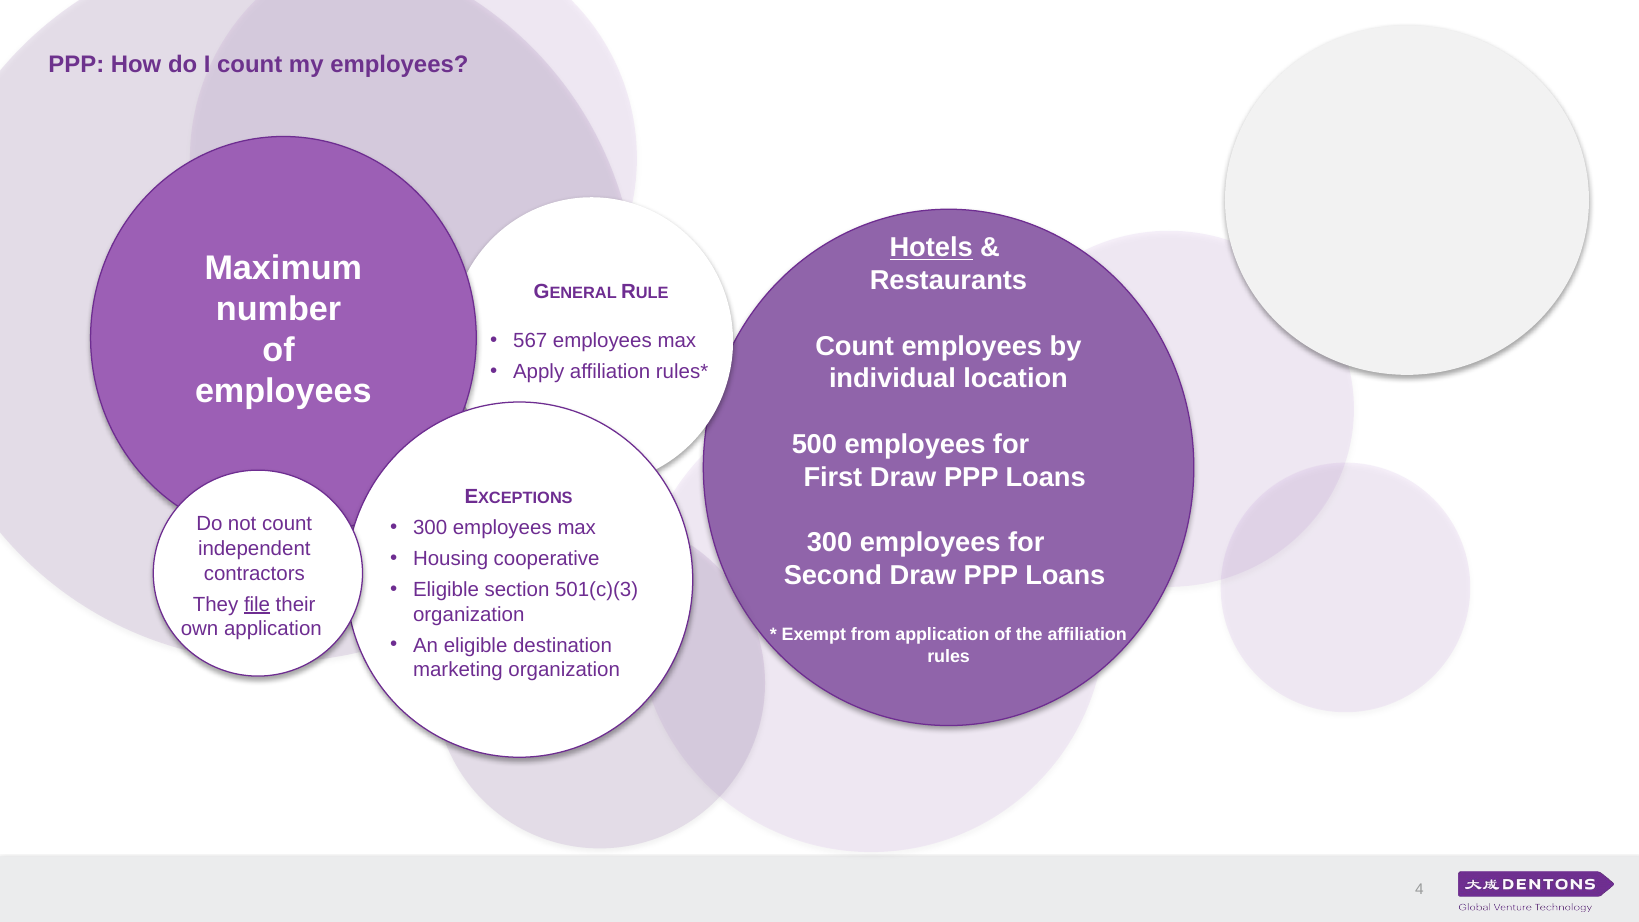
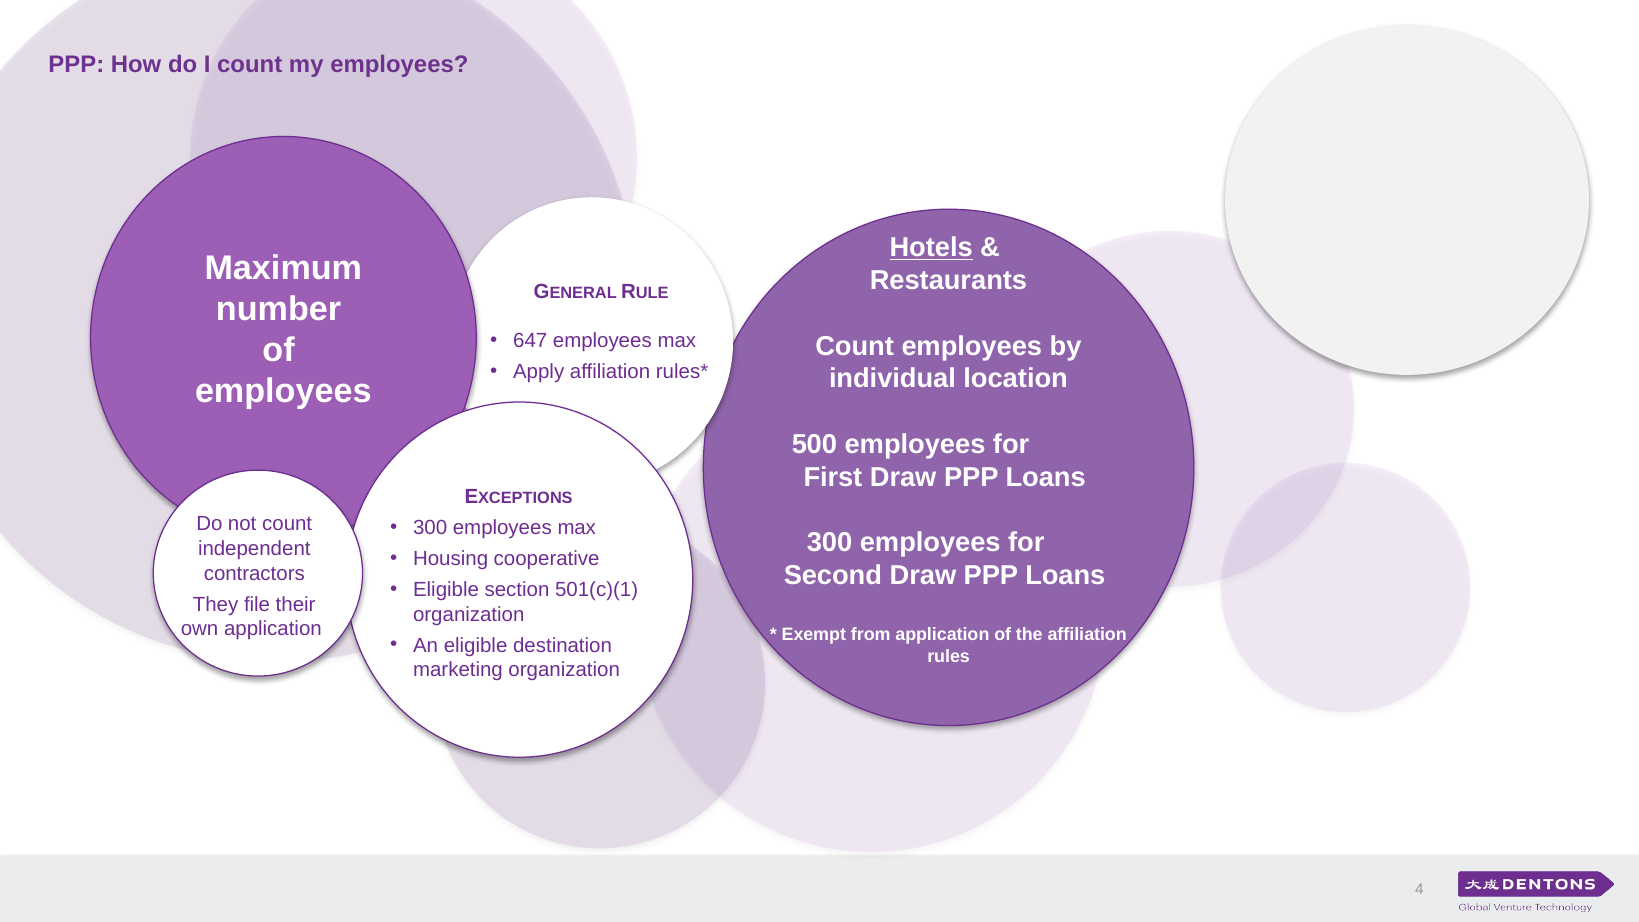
567: 567 -> 647
501(c)(3: 501(c)(3 -> 501(c)(1
file underline: present -> none
